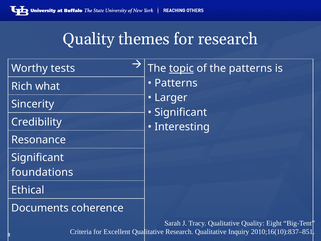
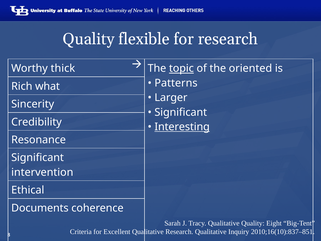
themes: themes -> flexible
tests: tests -> thick
the patterns: patterns -> oriented
Interesting underline: none -> present
foundations: foundations -> intervention
